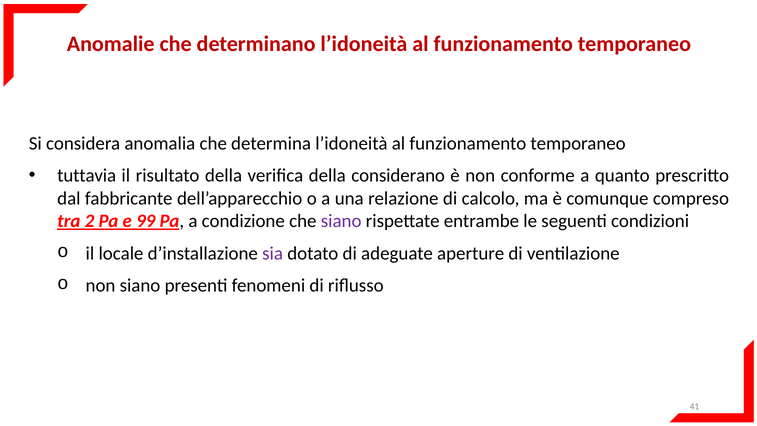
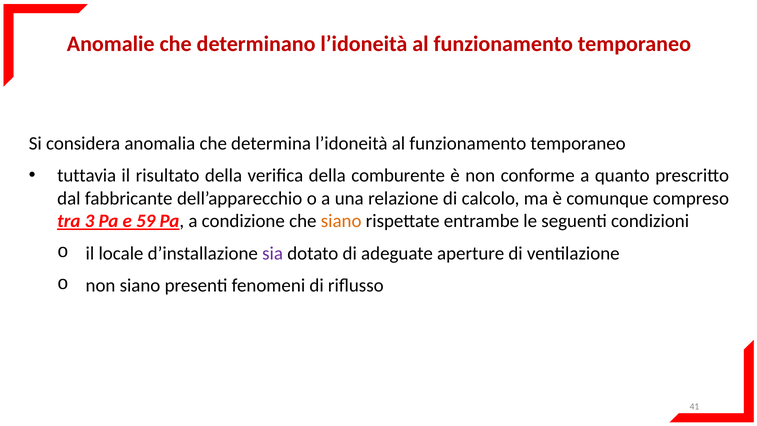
considerano: considerano -> comburente
2: 2 -> 3
99: 99 -> 59
siano at (341, 221) colour: purple -> orange
